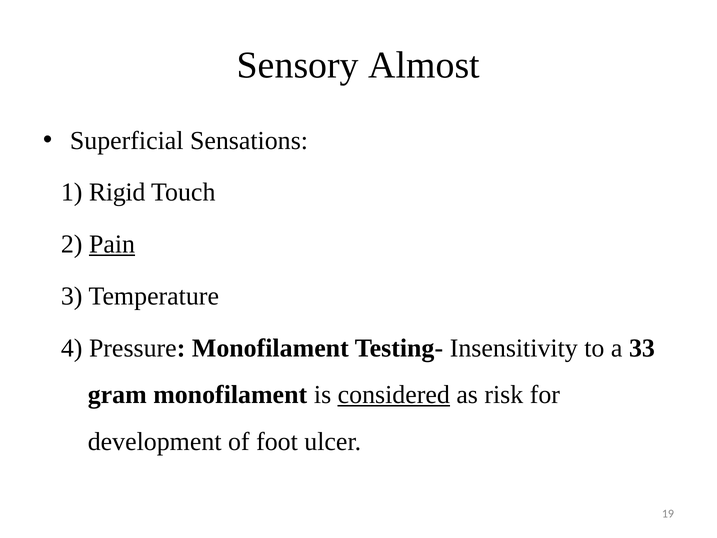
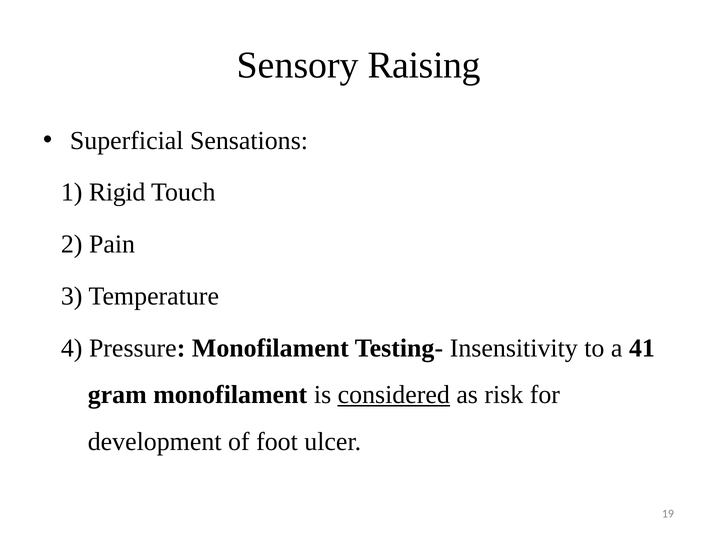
Almost: Almost -> Raising
Pain underline: present -> none
33: 33 -> 41
